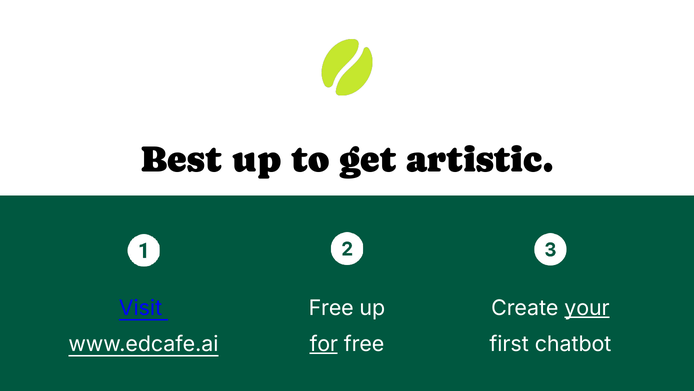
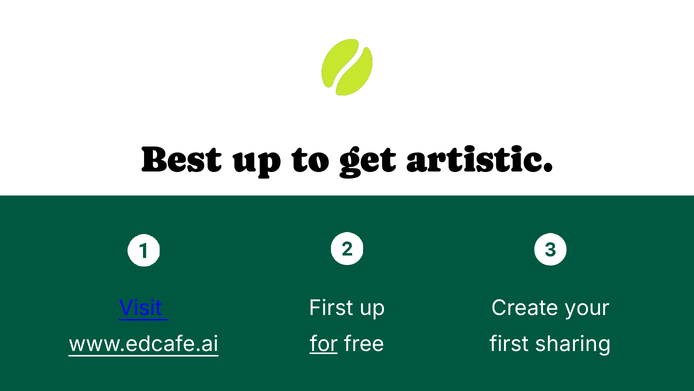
Free at (331, 308): Free -> First
your underline: present -> none
chatbot: chatbot -> sharing
